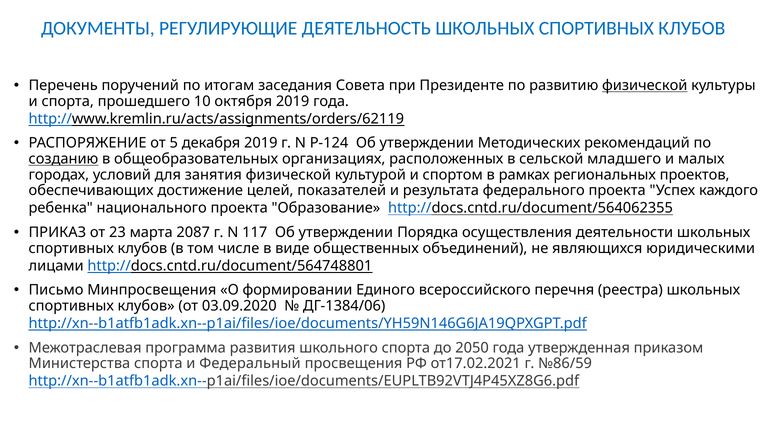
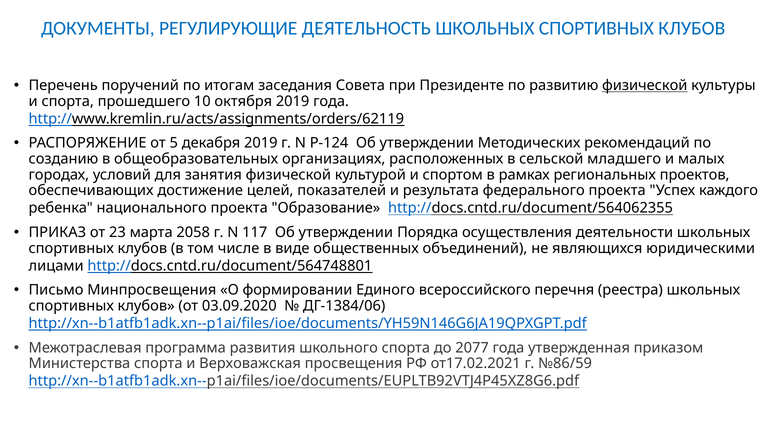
созданию underline: present -> none
2087: 2087 -> 2058
2050: 2050 -> 2077
Федеральный: Федеральный -> Верховажская
